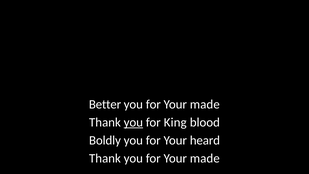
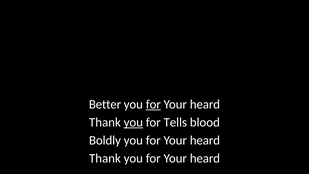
for at (153, 104) underline: none -> present
made at (205, 104): made -> heard
King: King -> Tells
made at (205, 158): made -> heard
